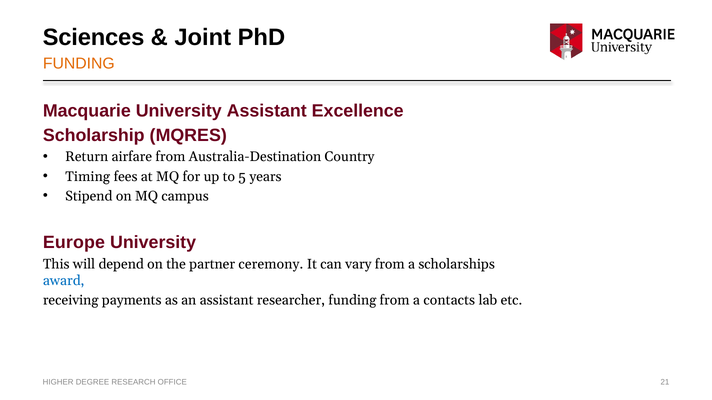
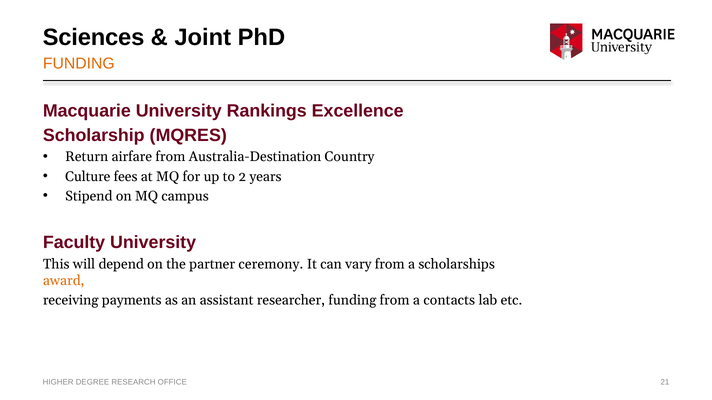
University Assistant: Assistant -> Rankings
Timing: Timing -> Culture
5: 5 -> 2
Europe: Europe -> Faculty
award colour: blue -> orange
